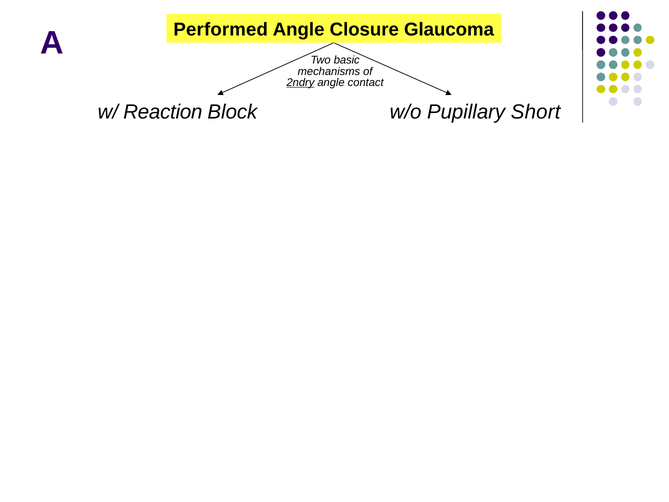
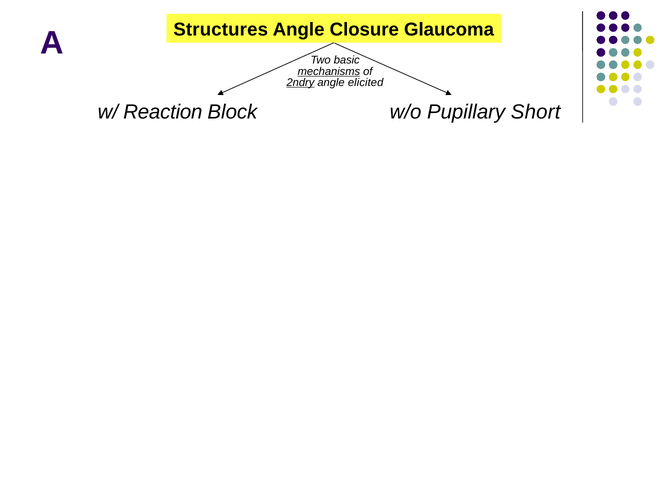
Performed: Performed -> Structures
mechanisms underline: none -> present
contact: contact -> elicited
